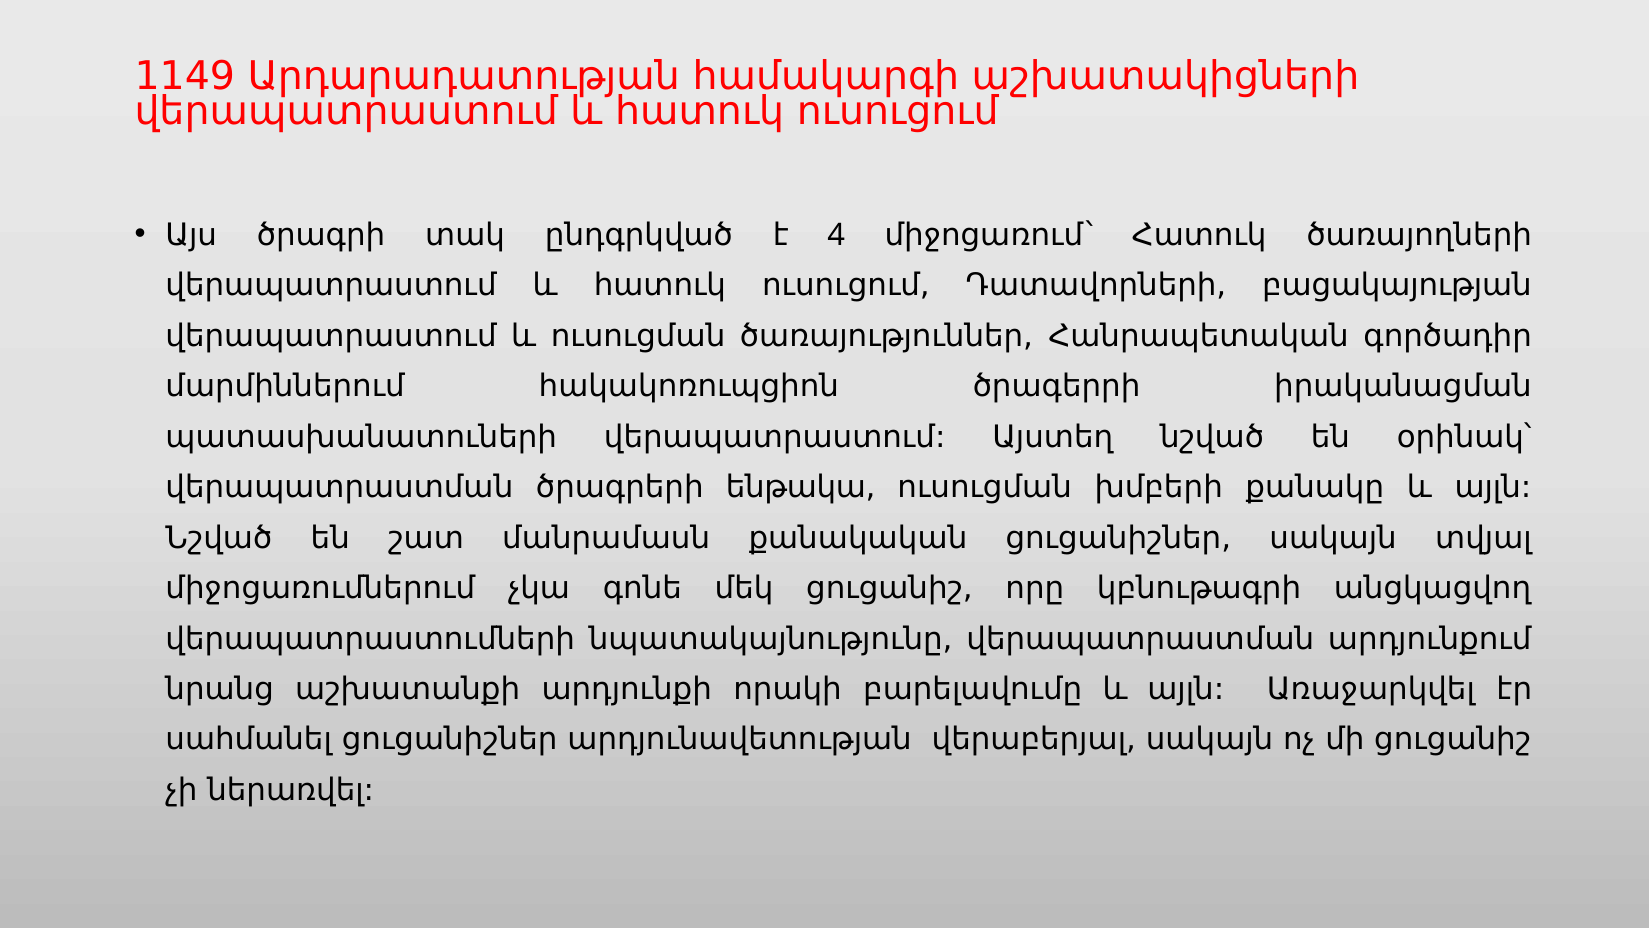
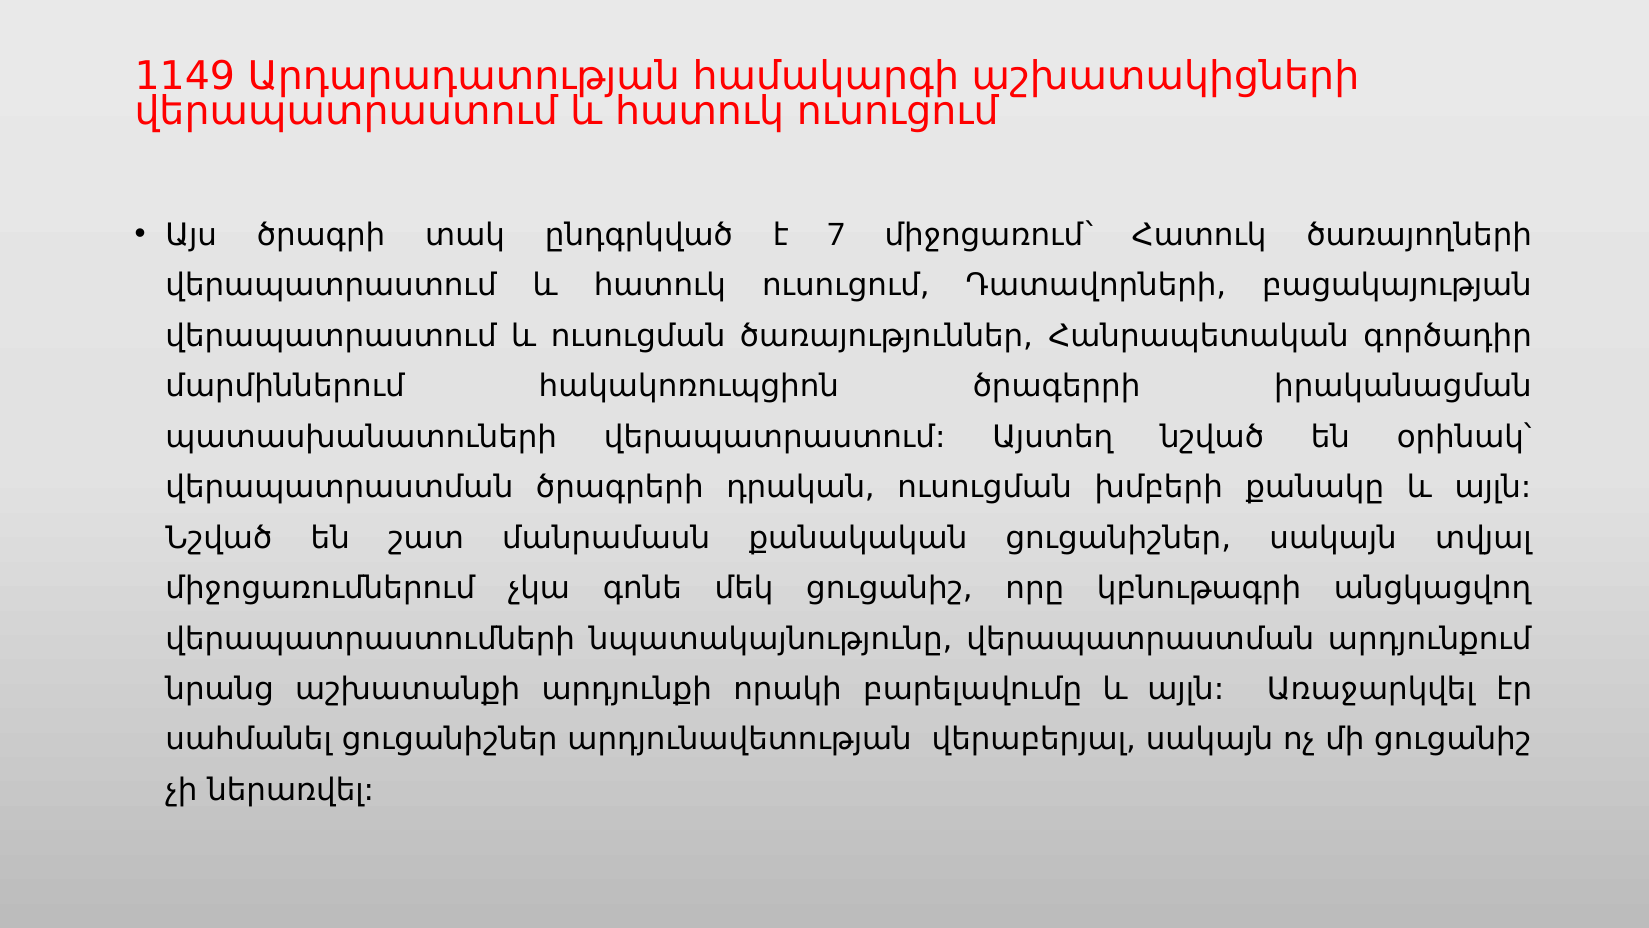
4: 4 -> 7
ենթակա: ենթակա -> դրական
